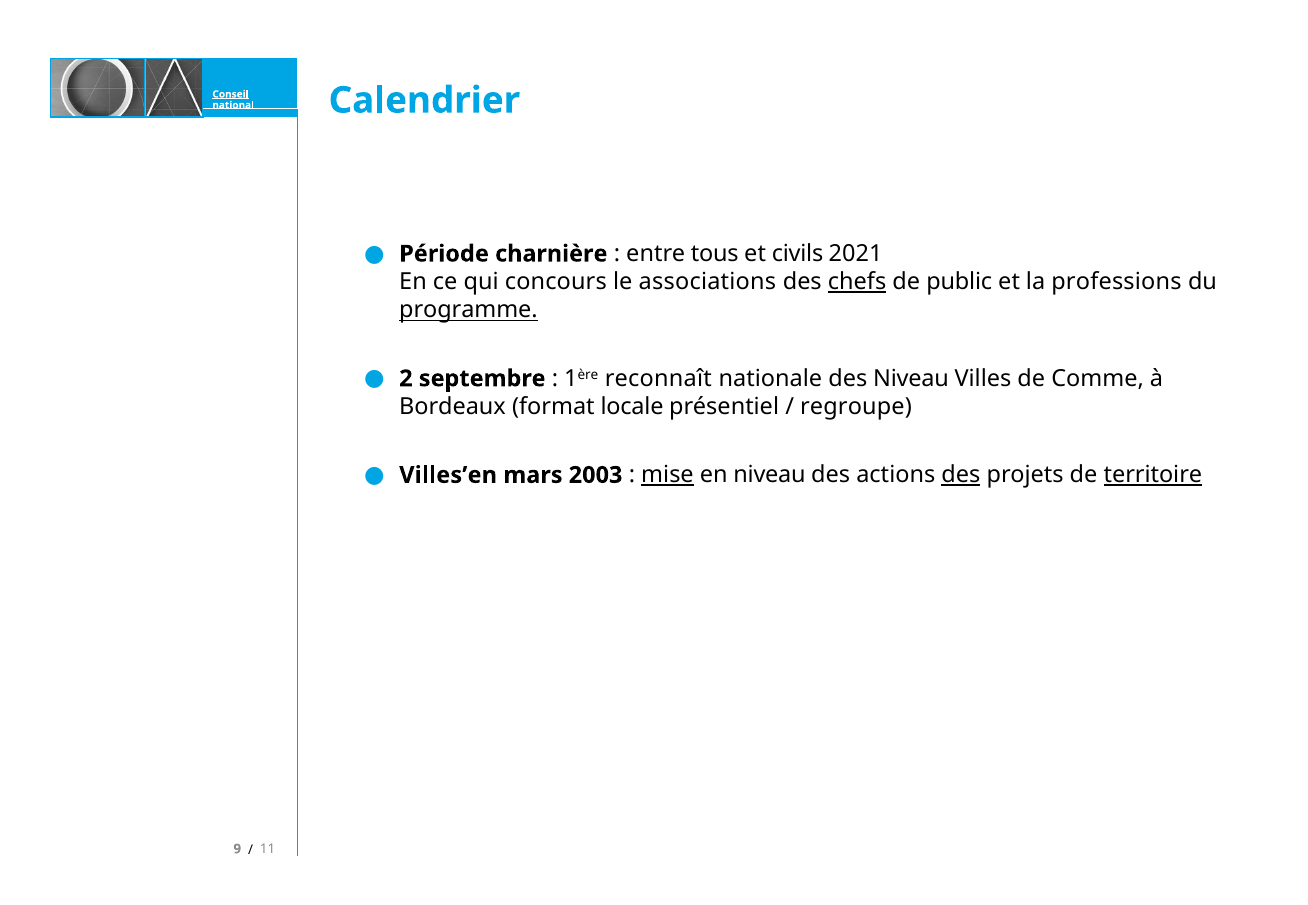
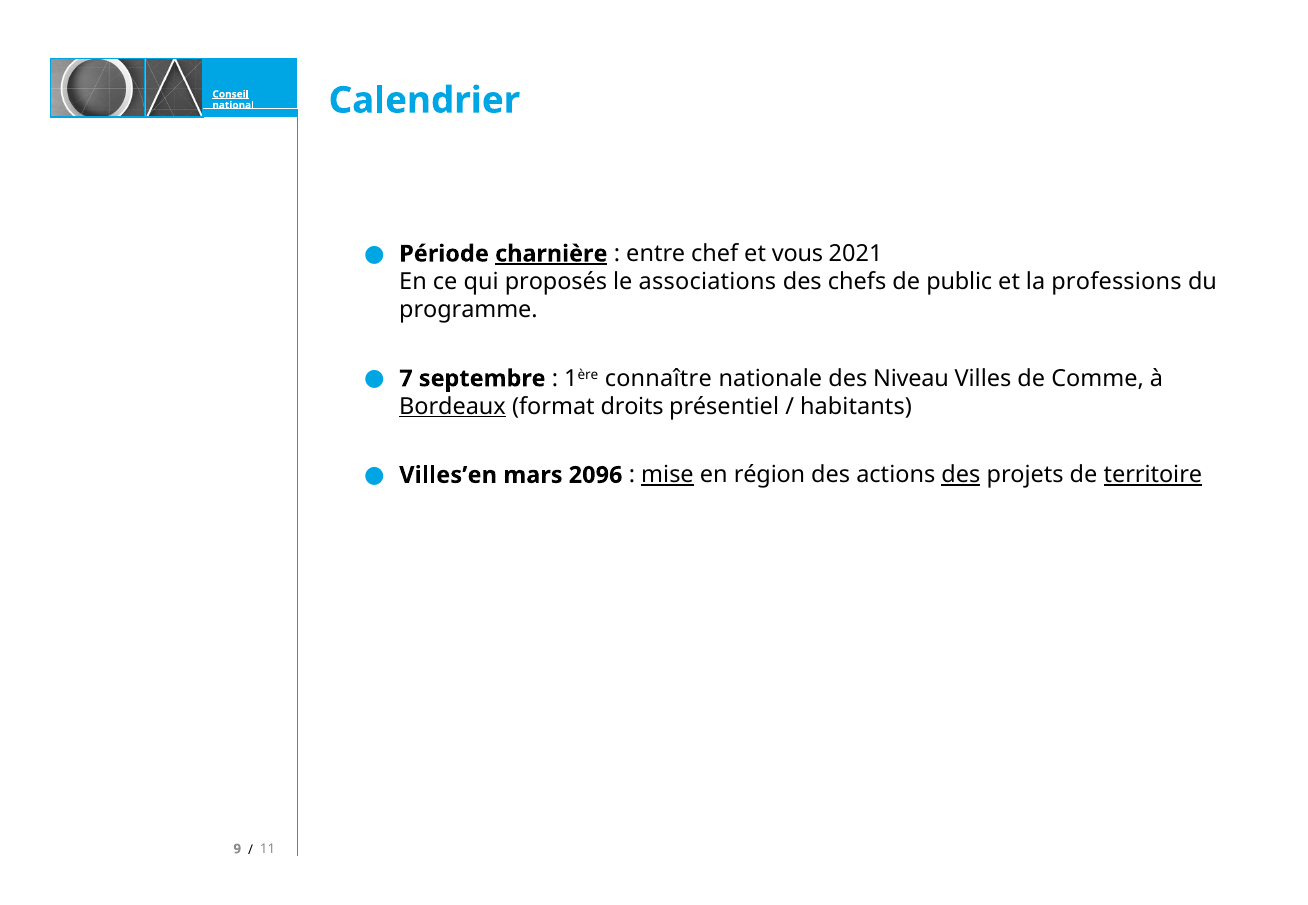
charnière underline: none -> present
tous: tous -> chef
civils: civils -> vous
concours: concours -> proposés
chefs underline: present -> none
programme underline: present -> none
2: 2 -> 7
reconnaît: reconnaît -> connaître
Bordeaux underline: none -> present
locale: locale -> droits
regroupe: regroupe -> habitants
2003: 2003 -> 2096
en niveau: niveau -> région
